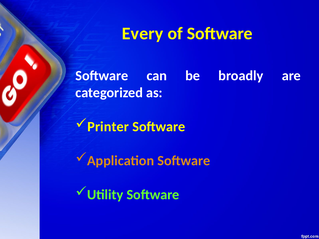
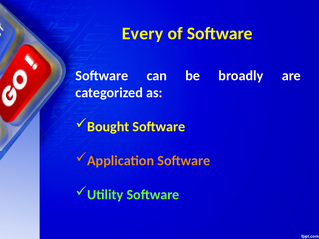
Printer: Printer -> Bought
